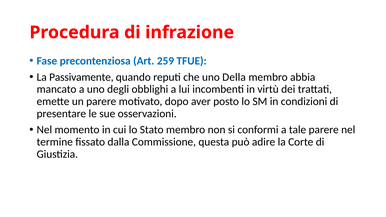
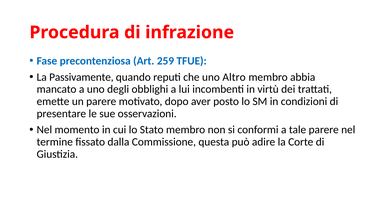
Della: Della -> Altro
